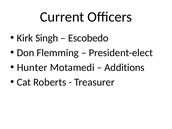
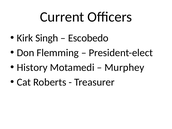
Hunter: Hunter -> History
Additions: Additions -> Murphey
